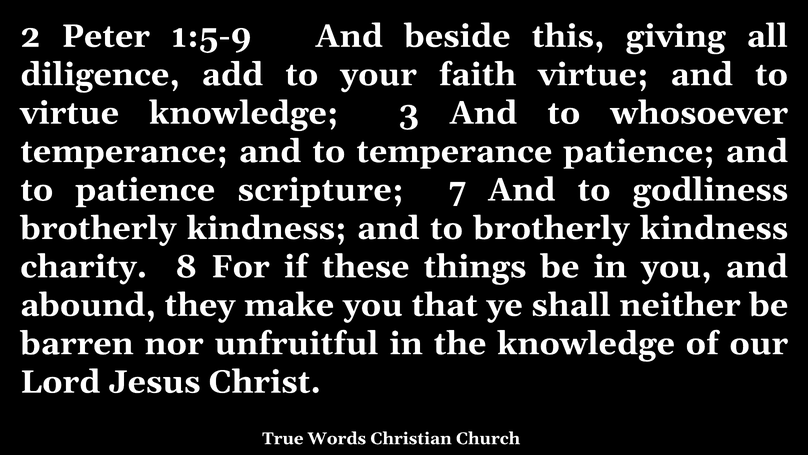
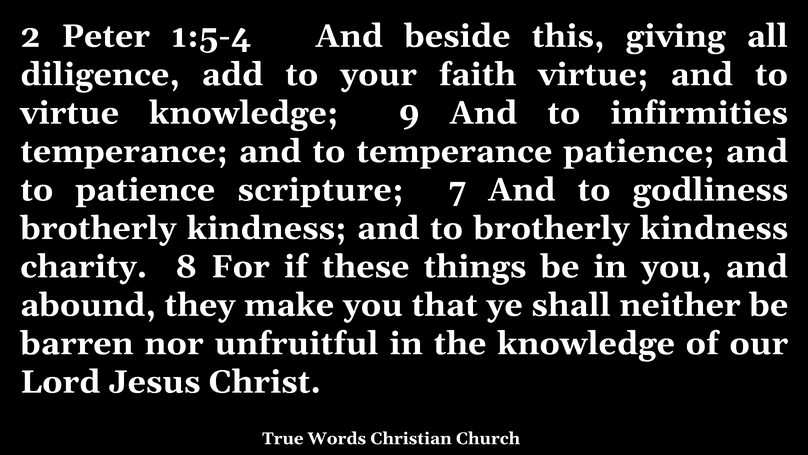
1:5-9: 1:5-9 -> 1:5-4
3: 3 -> 9
whosoever: whosoever -> infirmities
